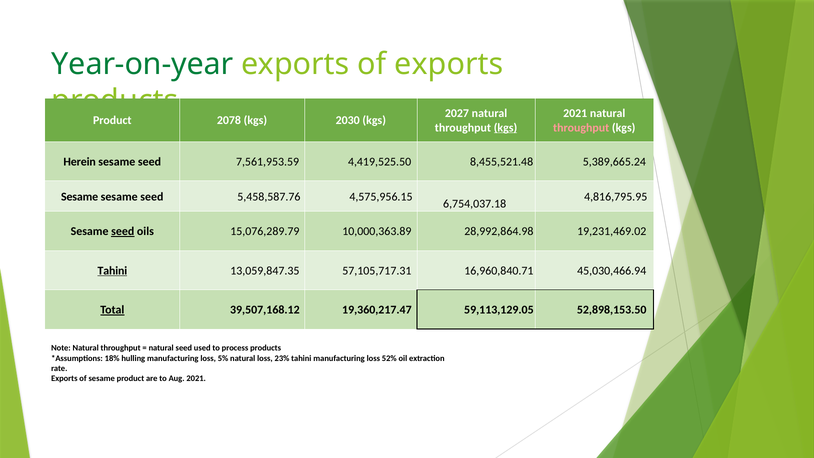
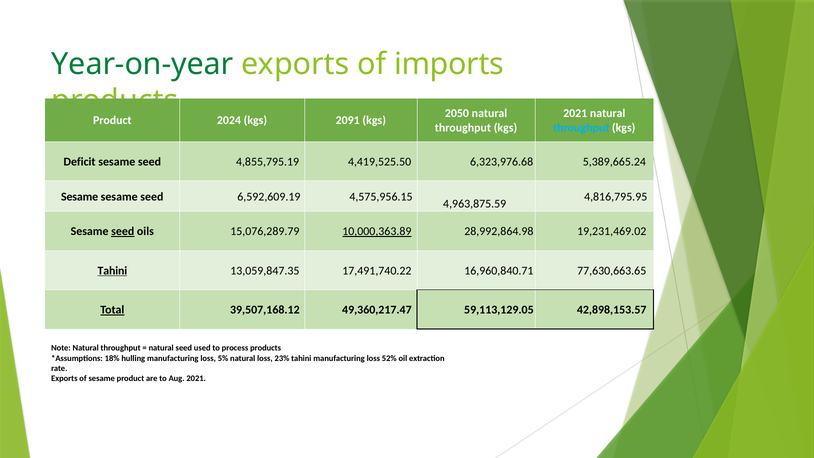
of exports: exports -> imports
2027: 2027 -> 2050
2078: 2078 -> 2024
2030: 2030 -> 2091
kgs at (506, 128) underline: present -> none
throughput at (581, 128) colour: pink -> light blue
Herein: Herein -> Deficit
7,561,953.59: 7,561,953.59 -> 4,855,795.19
8,455,521.48: 8,455,521.48 -> 6,323,976.68
5,458,587.76: 5,458,587.76 -> 6,592,609.19
6,754,037.18: 6,754,037.18 -> 4,963,875.59
10,000,363.89 underline: none -> present
57,105,717.31: 57,105,717.31 -> 17,491,740.22
45,030,466.94: 45,030,466.94 -> 77,630,663.65
19,360,217.47: 19,360,217.47 -> 49,360,217.47
52,898,153.50: 52,898,153.50 -> 42,898,153.57
